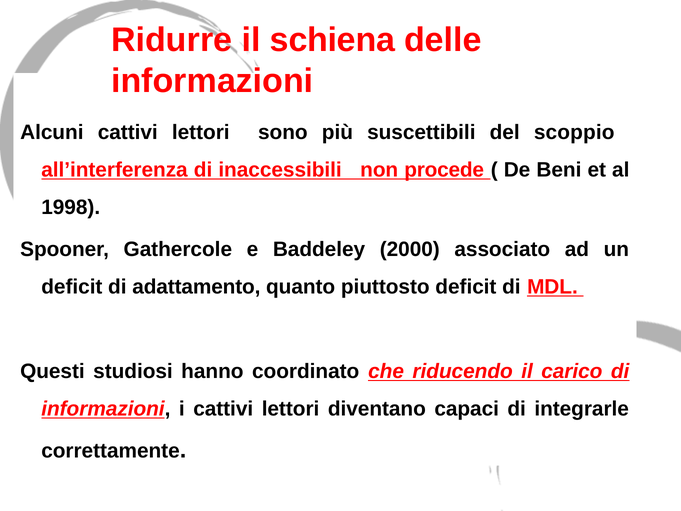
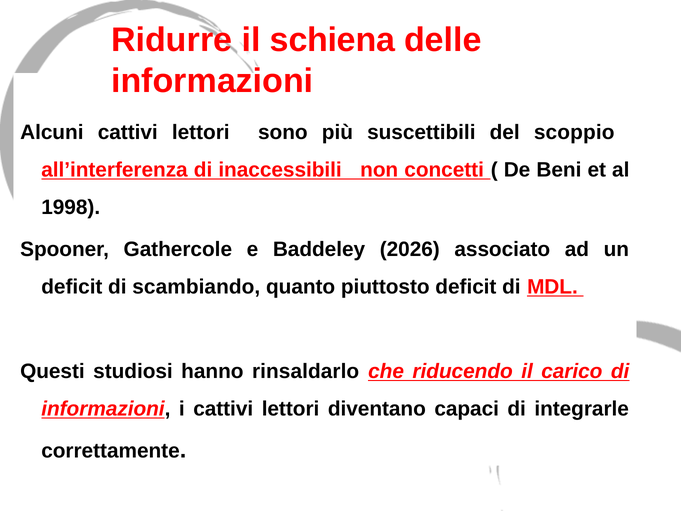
procede: procede -> concetti
2000: 2000 -> 2026
adattamento: adattamento -> scambiando
coordinato: coordinato -> rinsaldarlo
